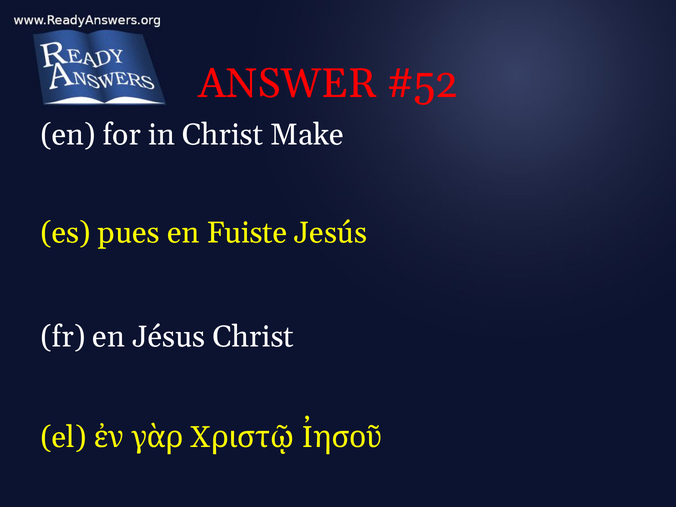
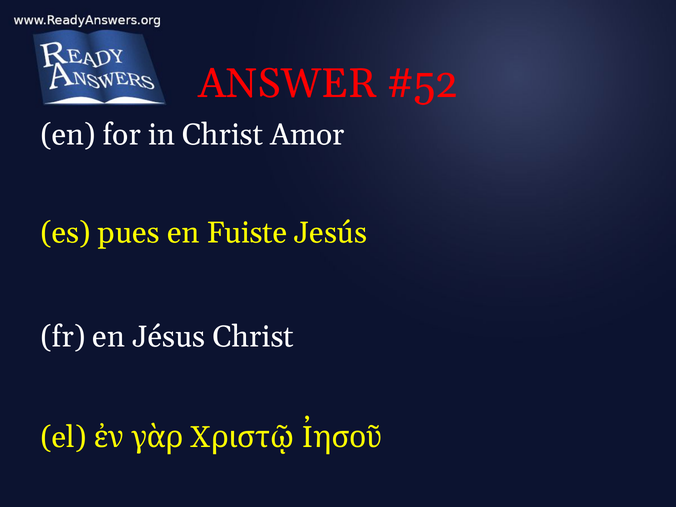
Make: Make -> Amor
